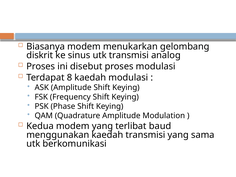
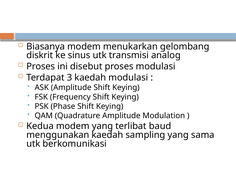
8: 8 -> 3
kaedah transmisi: transmisi -> sampling
